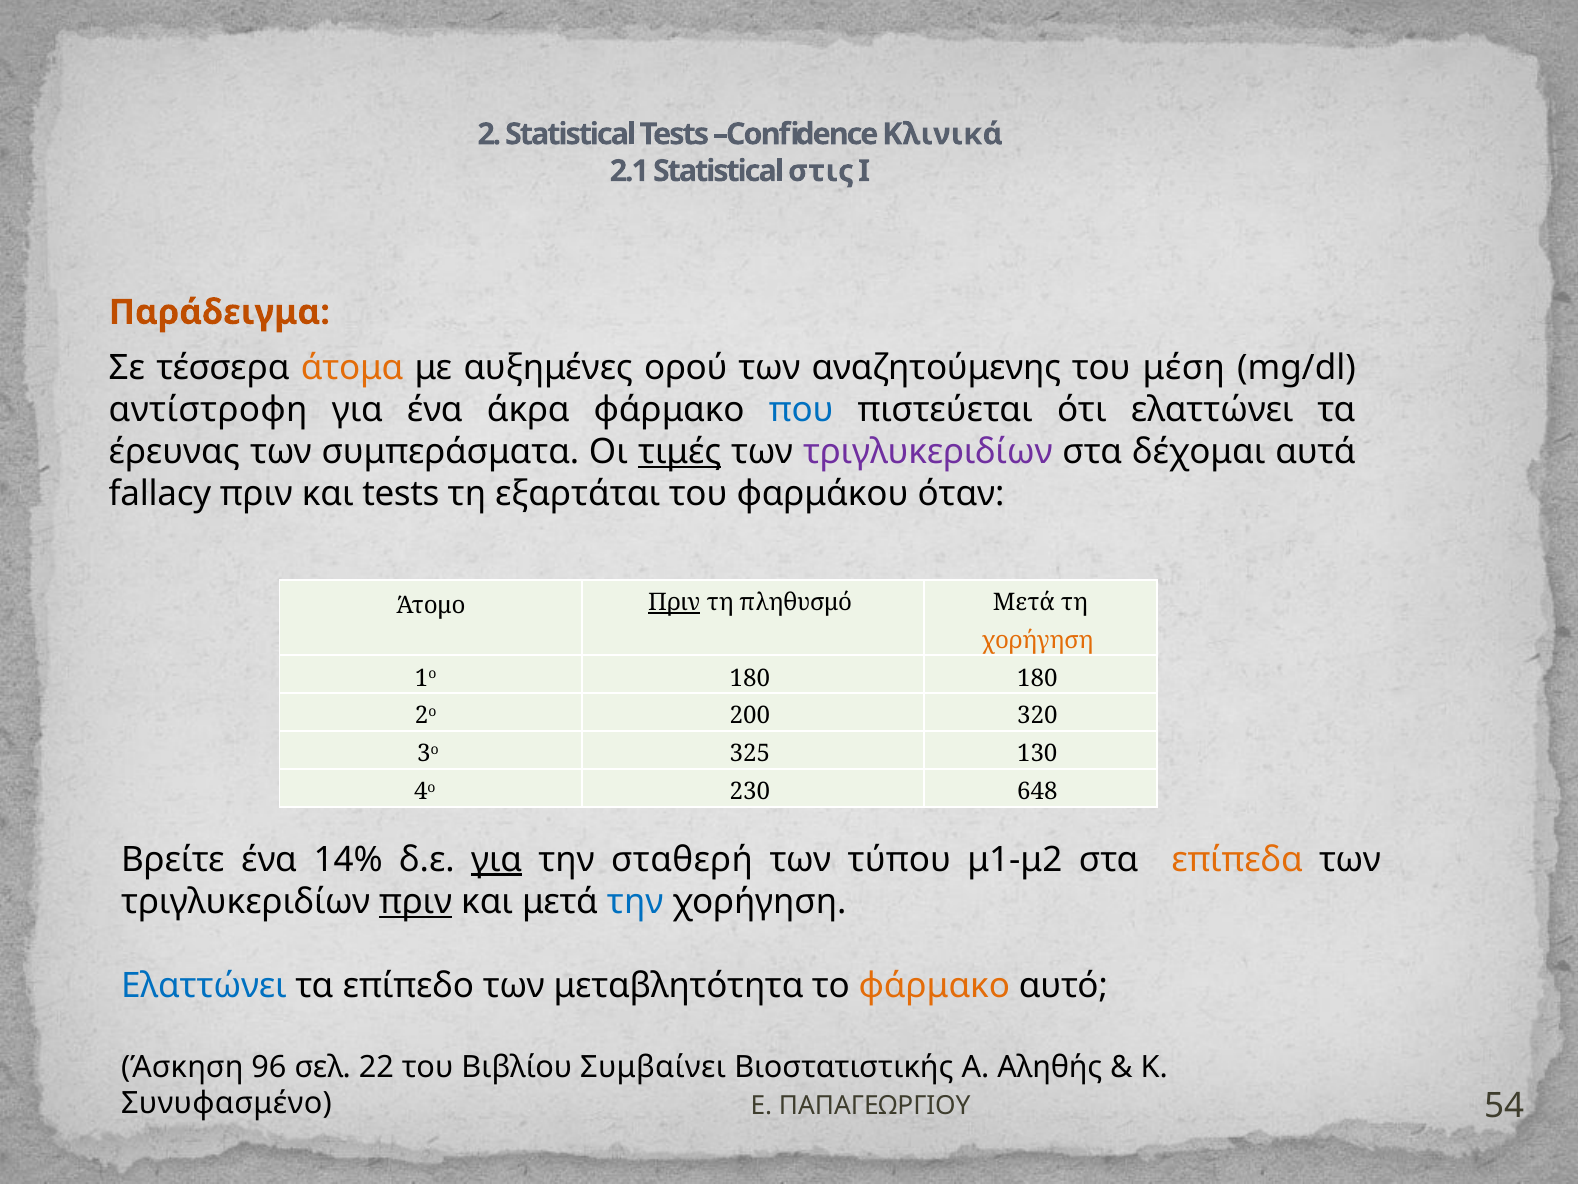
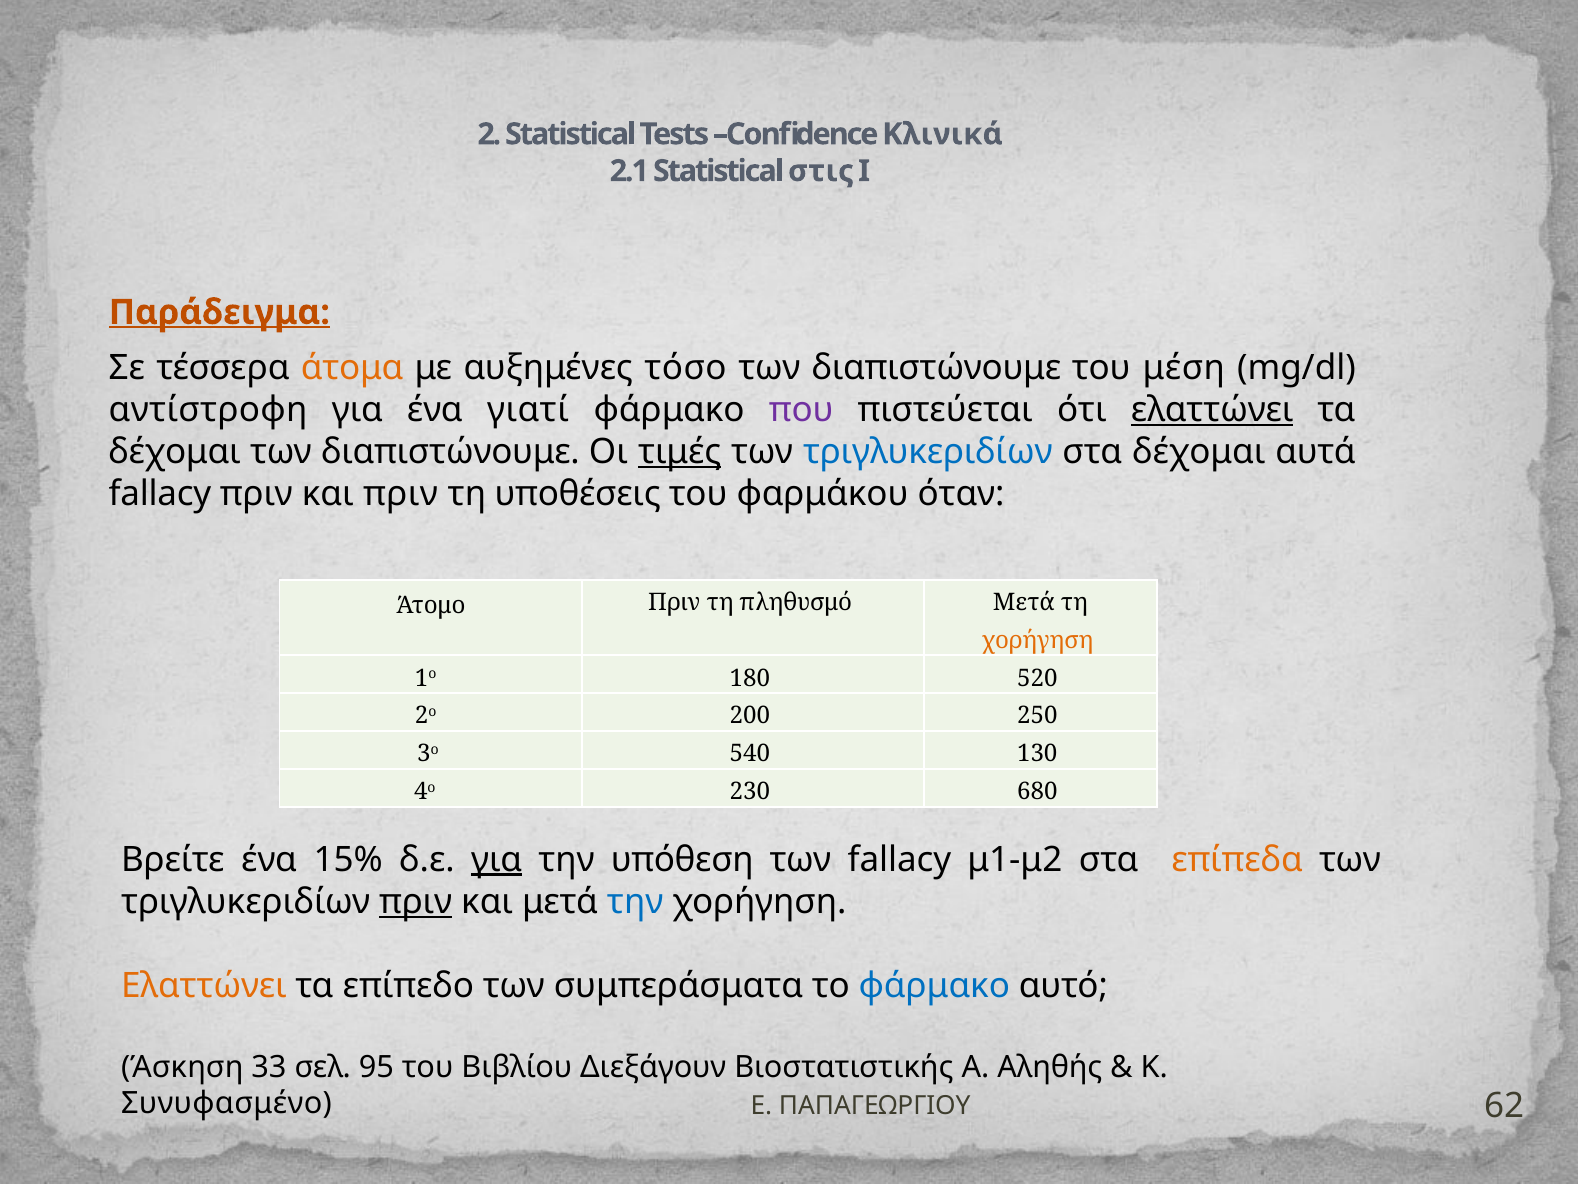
Παράδειγμα underline: none -> present
ορού: ορού -> τόσο
αναζητούμενης at (936, 367): αναζητούμενης -> διαπιστώνουμε
άκρα: άκρα -> γιατί
που colour: blue -> purple
ελαττώνει at (1212, 409) underline: none -> present
έρευνας at (174, 451): έρευνας -> δέχομαι
συμπεράσματα at (450, 451): συμπεράσματα -> διαπιστώνουμε
τριγλυκεριδίων at (928, 451) colour: purple -> blue
και tests: tests -> πριν
εξαρτάται: εξαρτάται -> υποθέσεις
Πριν at (674, 602) underline: present -> none
180 180: 180 -> 520
320: 320 -> 250
325: 325 -> 540
648: 648 -> 680
14%: 14% -> 15%
σταθερή: σταθερή -> υπόθεση
των τύπου: τύπου -> fallacy
Ελαττώνει at (204, 985) colour: blue -> orange
μεταβλητότητα: μεταβλητότητα -> συμπεράσματα
φάρμακο at (934, 985) colour: orange -> blue
96: 96 -> 33
22: 22 -> 95
Συμβαίνει: Συμβαίνει -> Διεξάγουν
54: 54 -> 62
